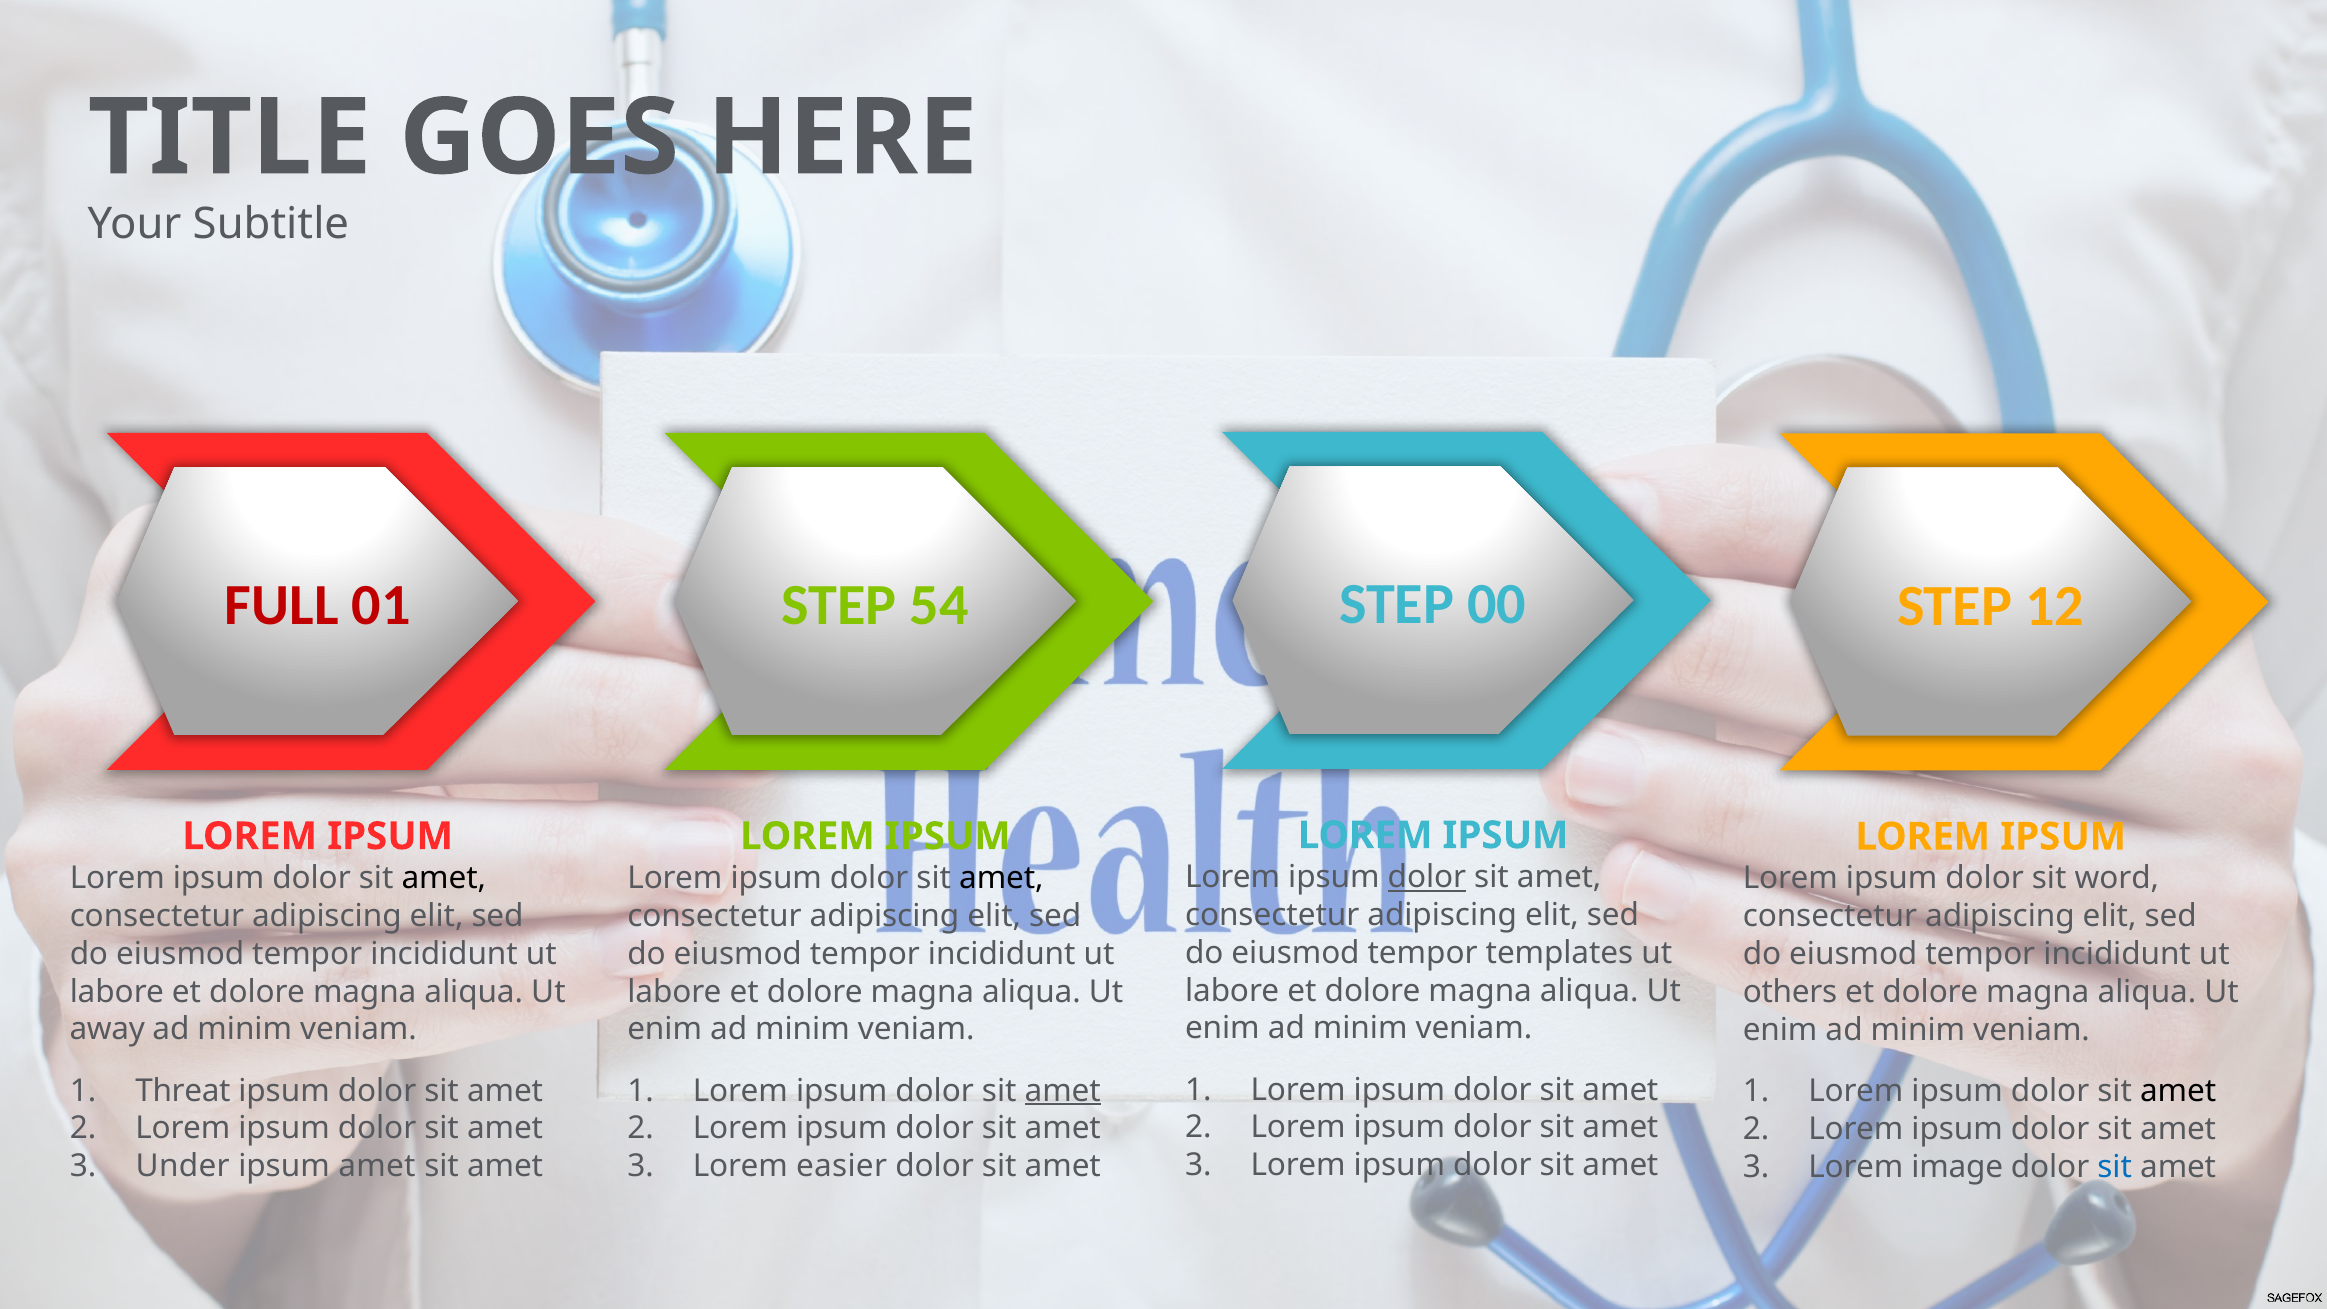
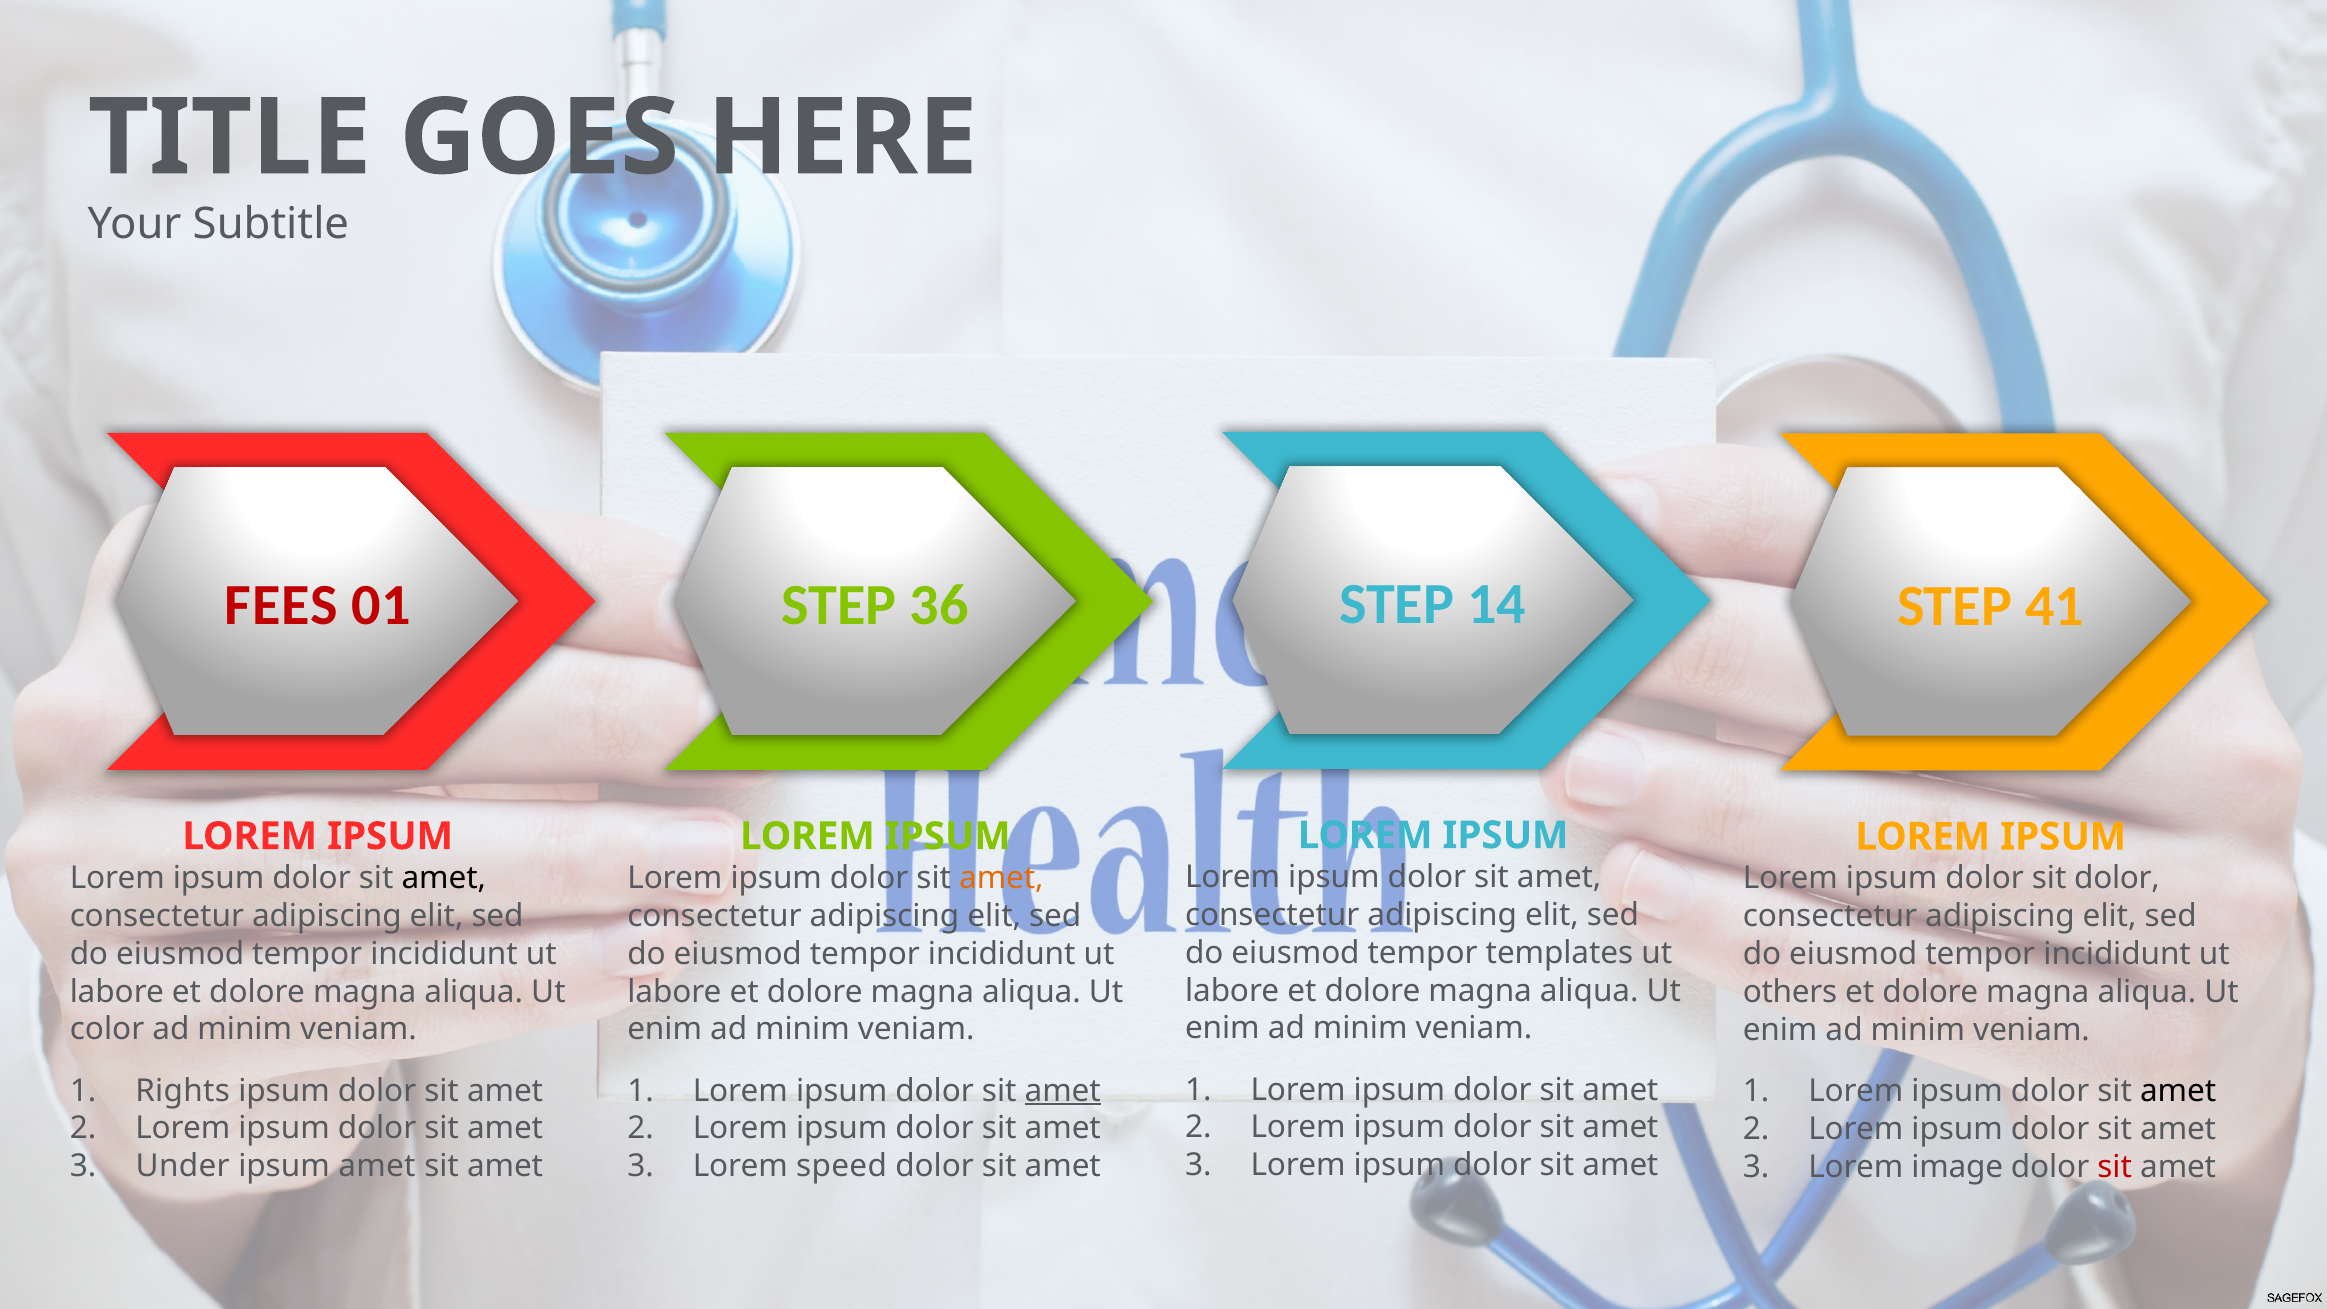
00: 00 -> 14
FULL: FULL -> FEES
54: 54 -> 36
12: 12 -> 41
dolor at (1427, 877) underline: present -> none
amet at (1001, 878) colour: black -> orange
sit word: word -> dolor
away: away -> color
Threat: Threat -> Rights
easier: easier -> speed
sit at (2115, 1167) colour: blue -> red
